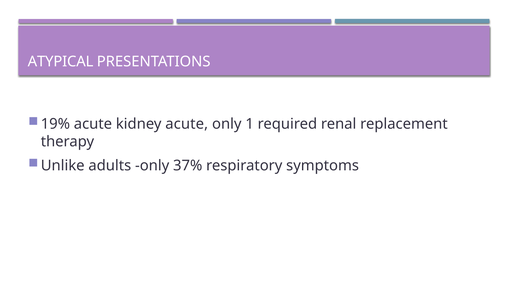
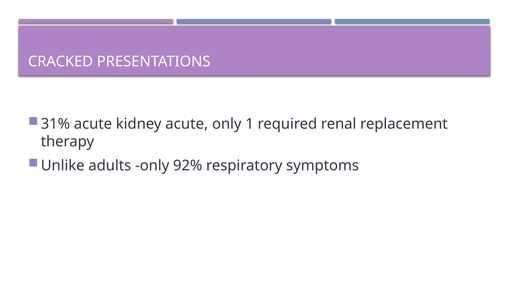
ATYPICAL: ATYPICAL -> CRACKED
19%: 19% -> 31%
37%: 37% -> 92%
